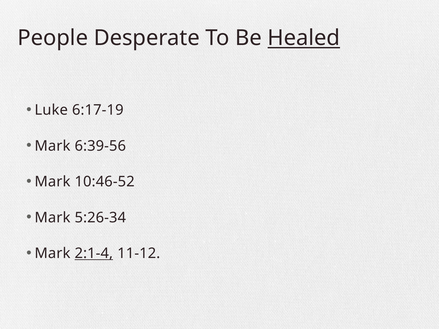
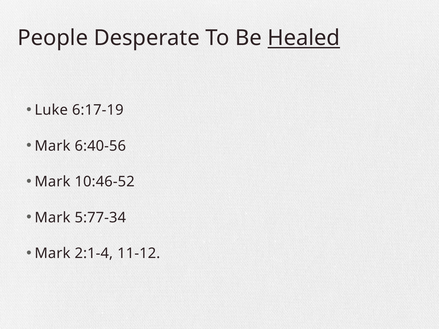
6:39-56: 6:39-56 -> 6:40-56
5:26-34: 5:26-34 -> 5:77-34
2:1-4 underline: present -> none
